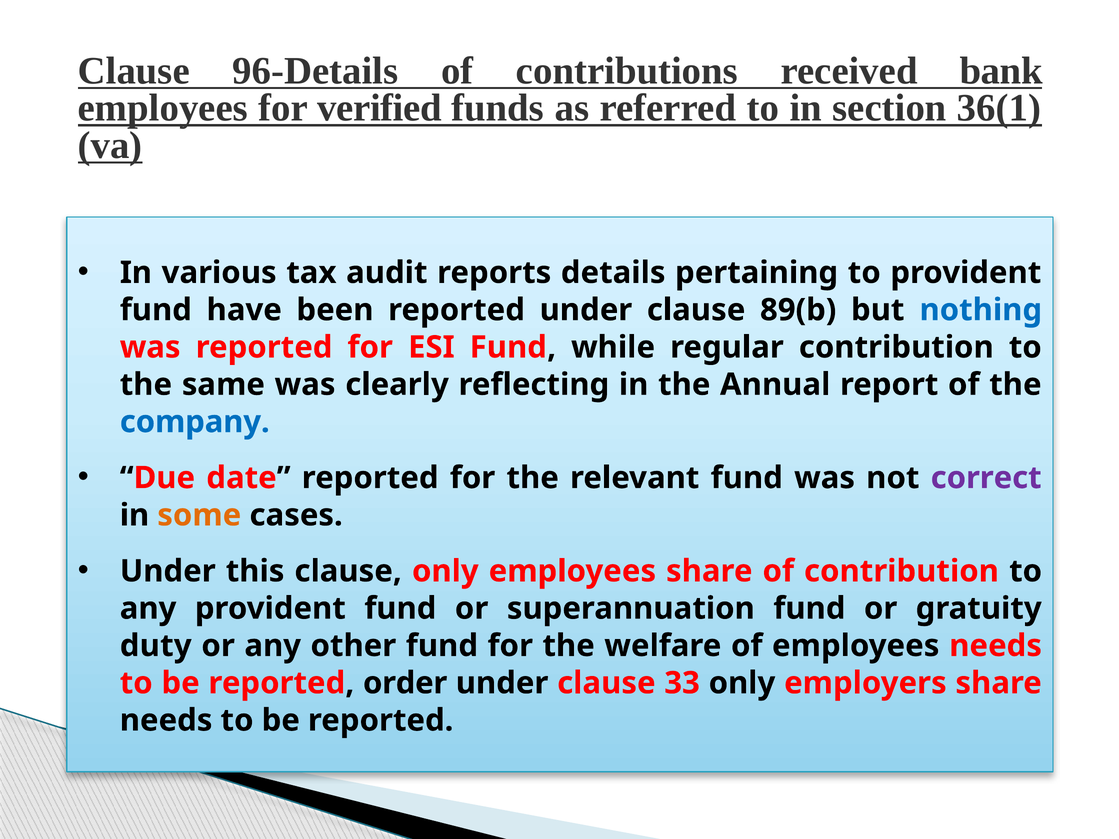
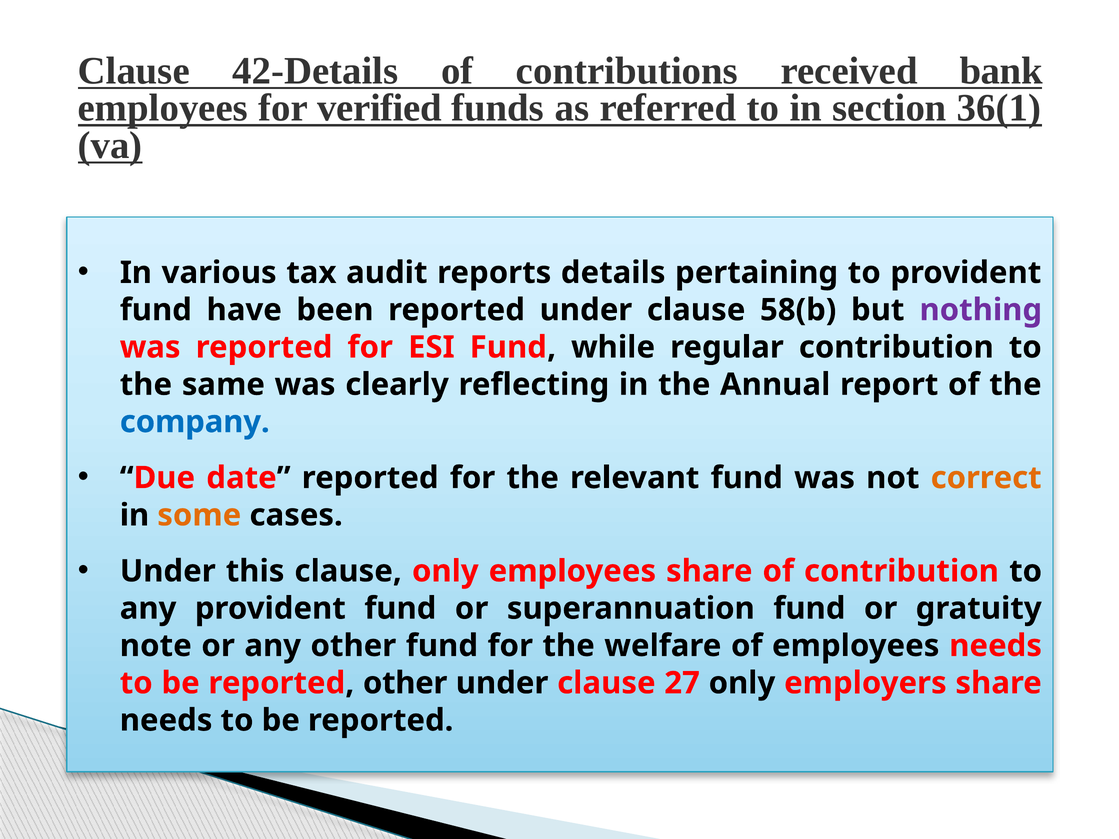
96-Details: 96-Details -> 42-Details
89(b: 89(b -> 58(b
nothing colour: blue -> purple
correct colour: purple -> orange
duty: duty -> note
reported order: order -> other
33: 33 -> 27
